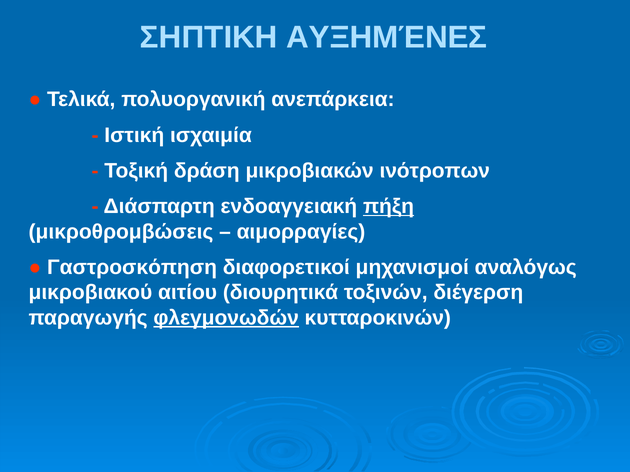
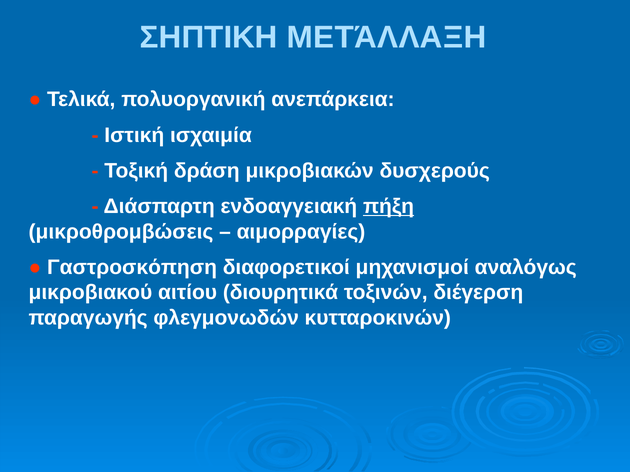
ΑΥΞΗΜΈΝΕΣ: ΑΥΞΗΜΈΝΕΣ -> ΜΕΤΆΛΛΑΞΗ
ινότροπων: ινότροπων -> δυσχερούς
φλεγμονωδών underline: present -> none
